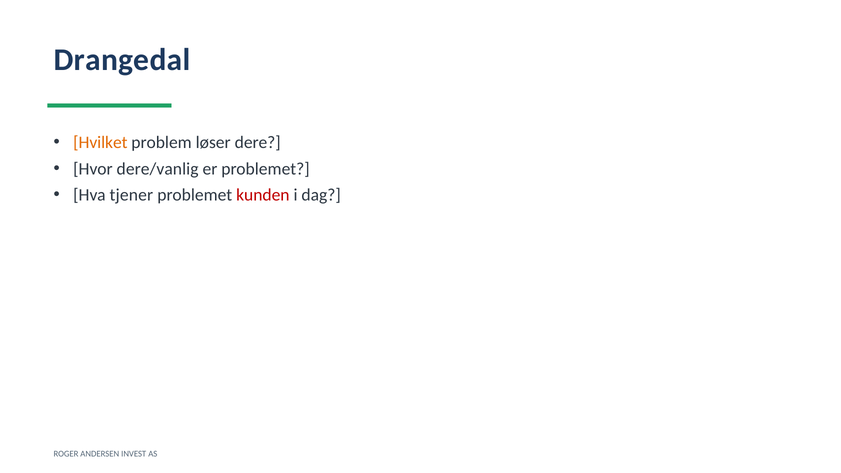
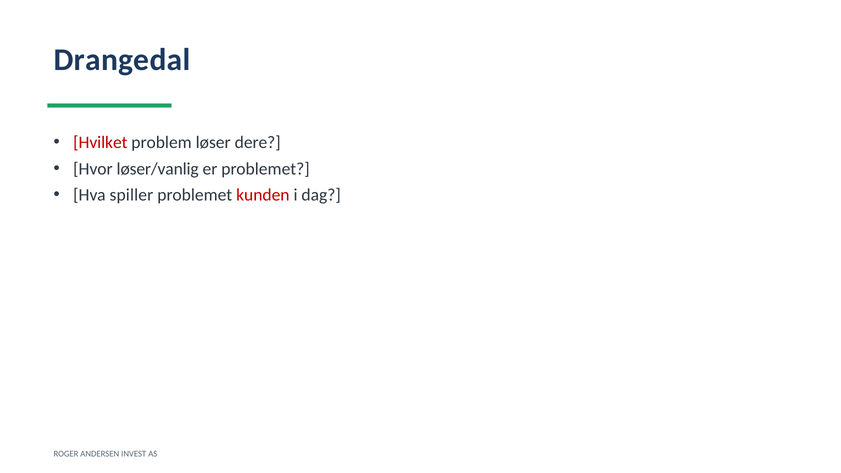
Hvilket colour: orange -> red
dere/vanlig: dere/vanlig -> løser/vanlig
tjener: tjener -> spiller
